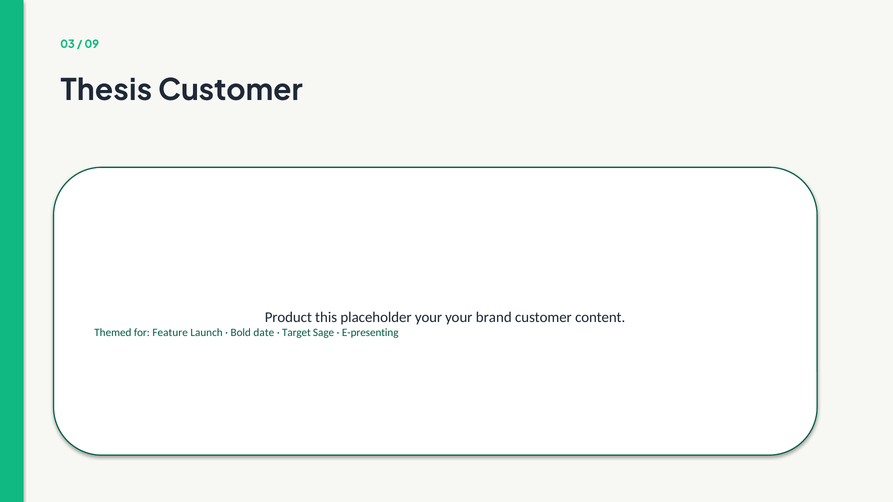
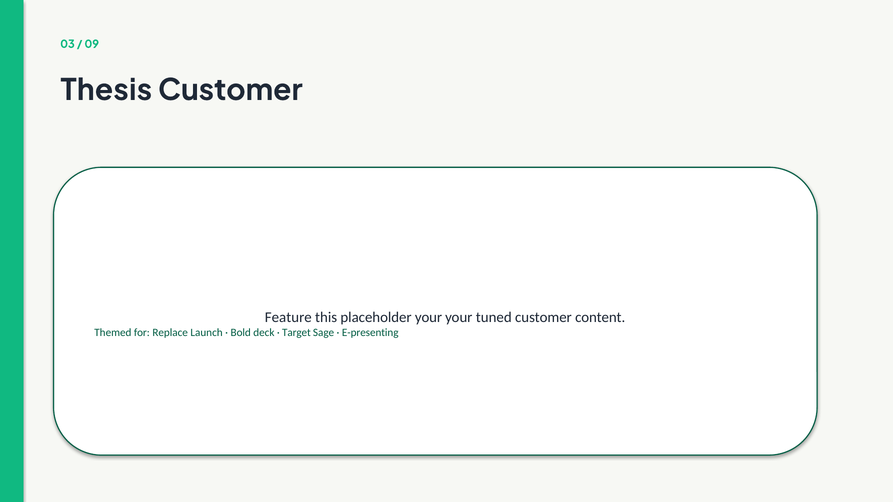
Product: Product -> Feature
brand: brand -> tuned
Feature: Feature -> Replace
date: date -> deck
